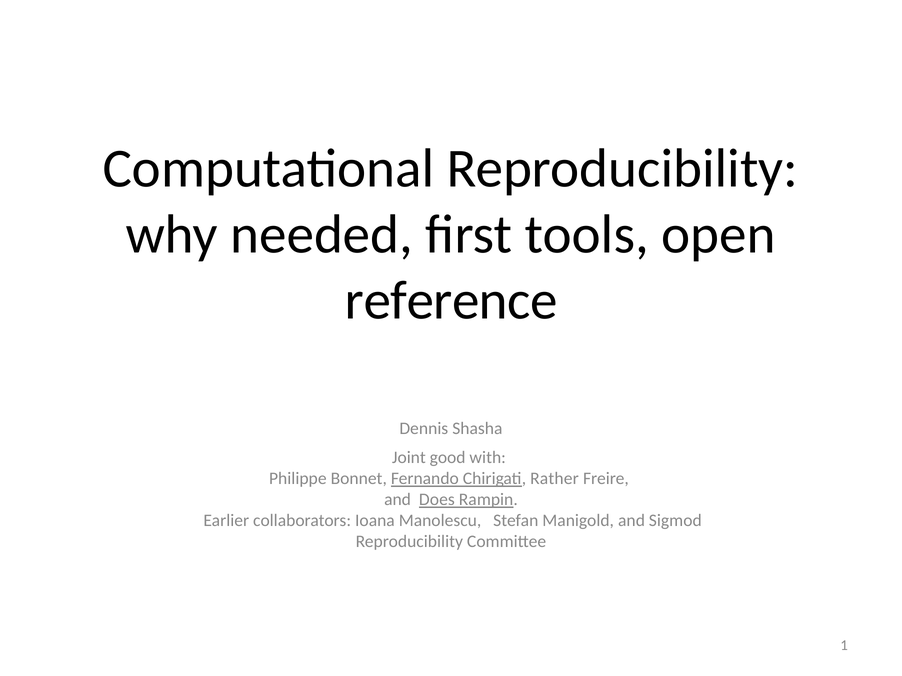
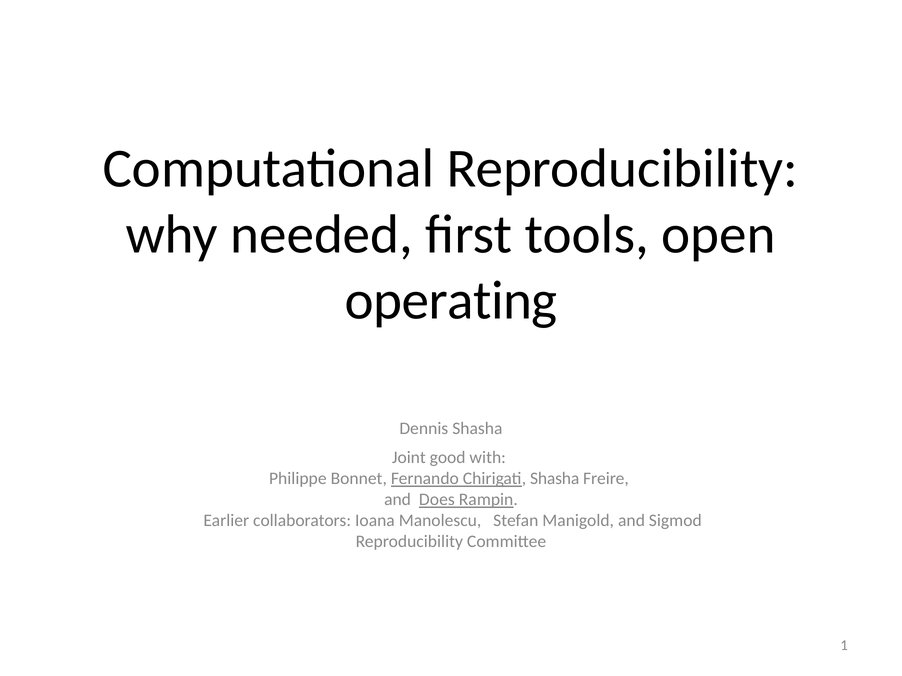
reference: reference -> operating
Chirigati Rather: Rather -> Shasha
